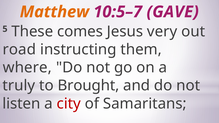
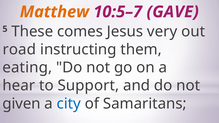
where: where -> eating
truly: truly -> hear
Brought: Brought -> Support
listen: listen -> given
city colour: red -> blue
